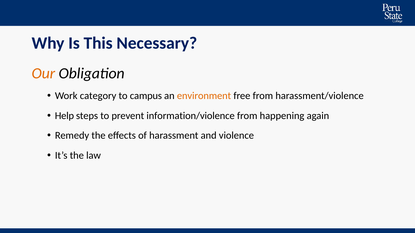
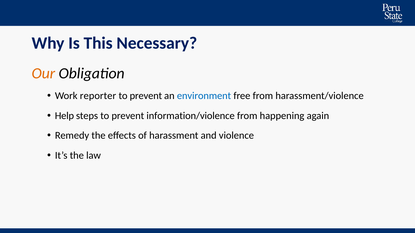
category: category -> reporter
campus at (146, 96): campus -> prevent
environment colour: orange -> blue
